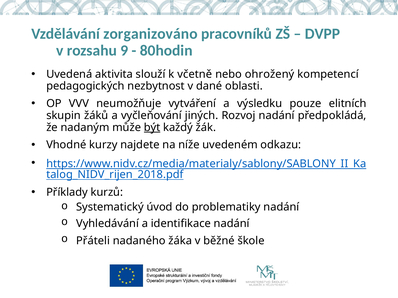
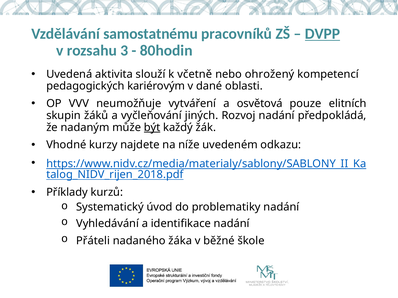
zorganizováno: zorganizováno -> samostatnému
DVPP underline: none -> present
9: 9 -> 3
nezbytnost: nezbytnost -> kariérovým
výsledku: výsledku -> osvětová
